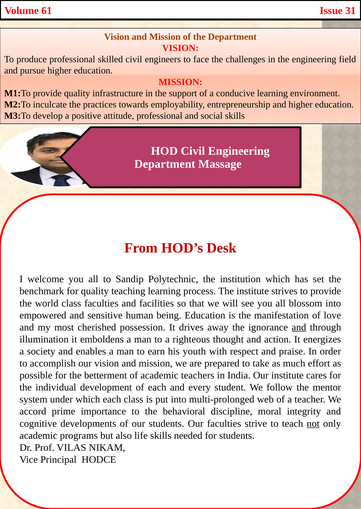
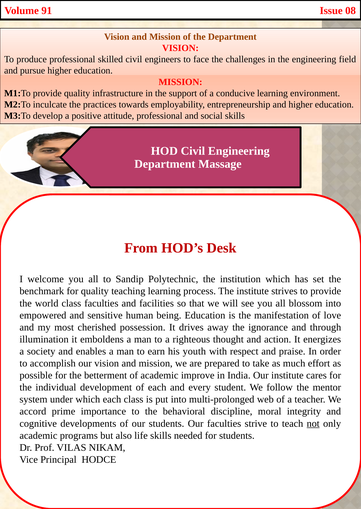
61: 61 -> 91
31: 31 -> 08
and at (299, 328) underline: present -> none
teachers: teachers -> improve
